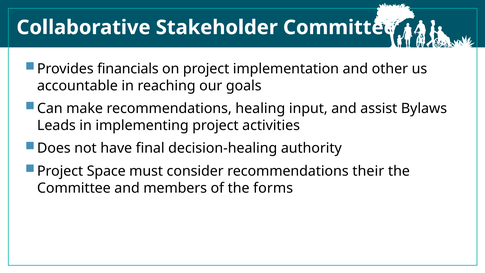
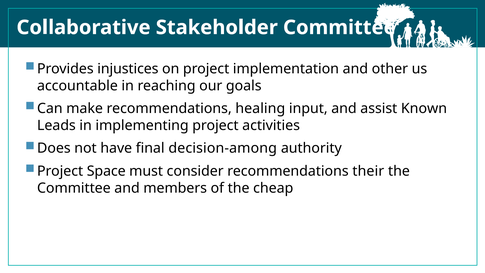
financials: financials -> injustices
Bylaws: Bylaws -> Known
decision-healing: decision-healing -> decision-among
forms: forms -> cheap
